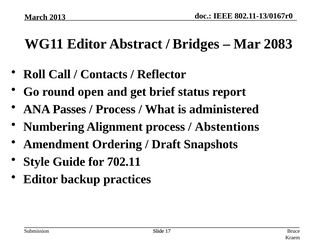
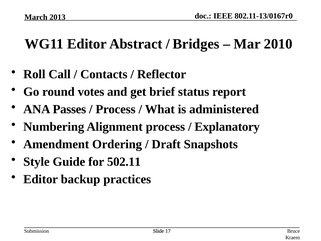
2083: 2083 -> 2010
open: open -> votes
Abstentions: Abstentions -> Explanatory
702.11: 702.11 -> 502.11
